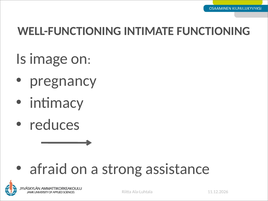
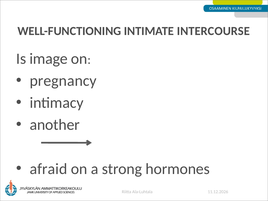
FUNCTIONING: FUNCTIONING -> INTERCOURSE
reduces: reduces -> another
assistance: assistance -> hormones
